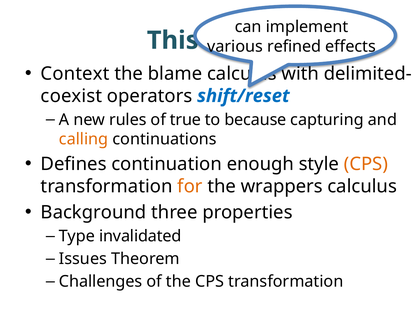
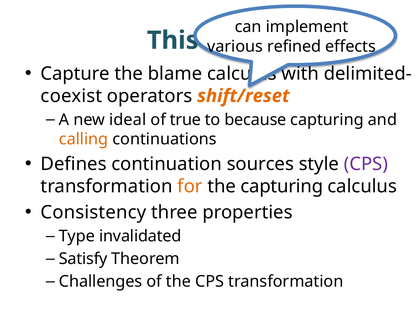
Context: Context -> Capture
shift/reset colour: blue -> orange
rules: rules -> ideal
enough: enough -> sources
CPS at (366, 164) colour: orange -> purple
the wrappers: wrappers -> capturing
Background: Background -> Consistency
Issues: Issues -> Satisfy
